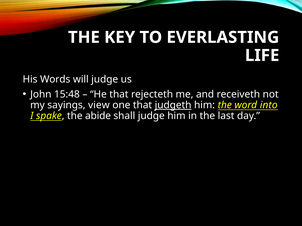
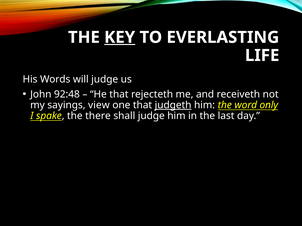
KEY underline: none -> present
15:48: 15:48 -> 92:48
into: into -> only
abide: abide -> there
